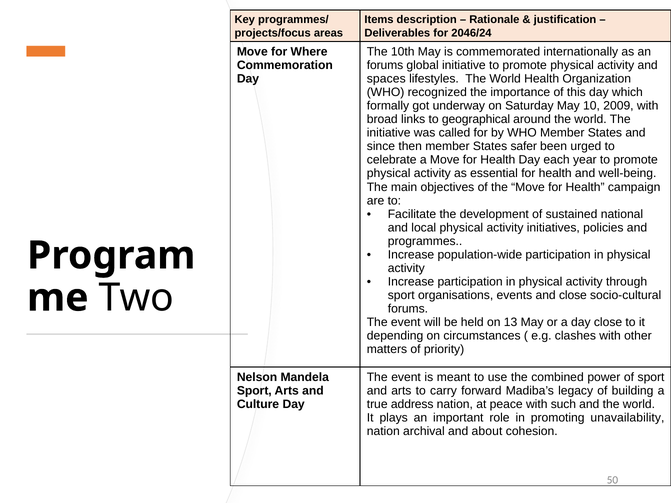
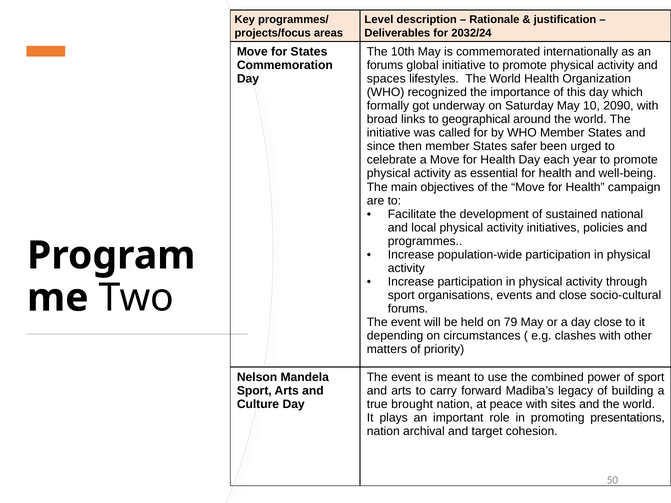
Items: Items -> Level
2046/24: 2046/24 -> 2032/24
for Where: Where -> States
2009: 2009 -> 2090
13: 13 -> 79
address: address -> brought
such: such -> sites
unavailability: unavailability -> presentations
about: about -> target
